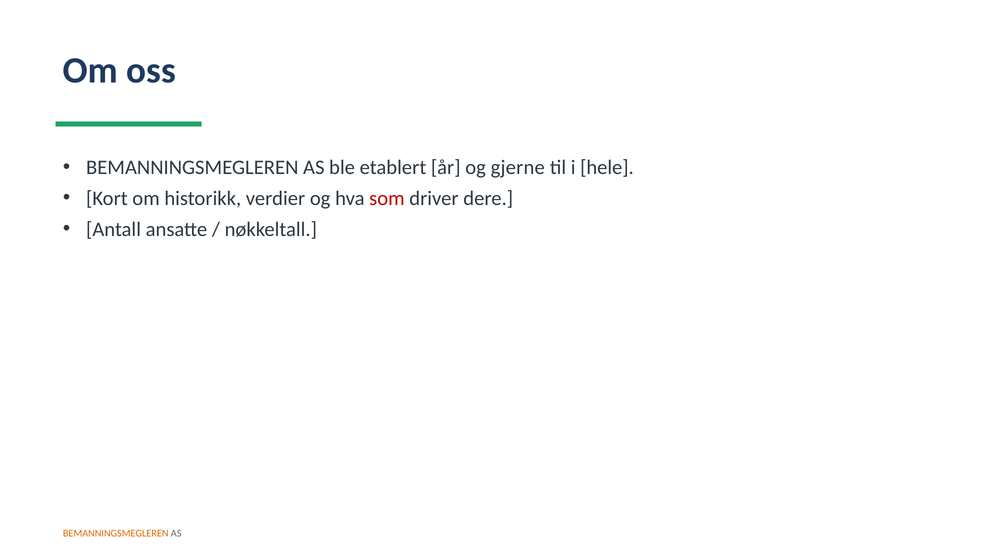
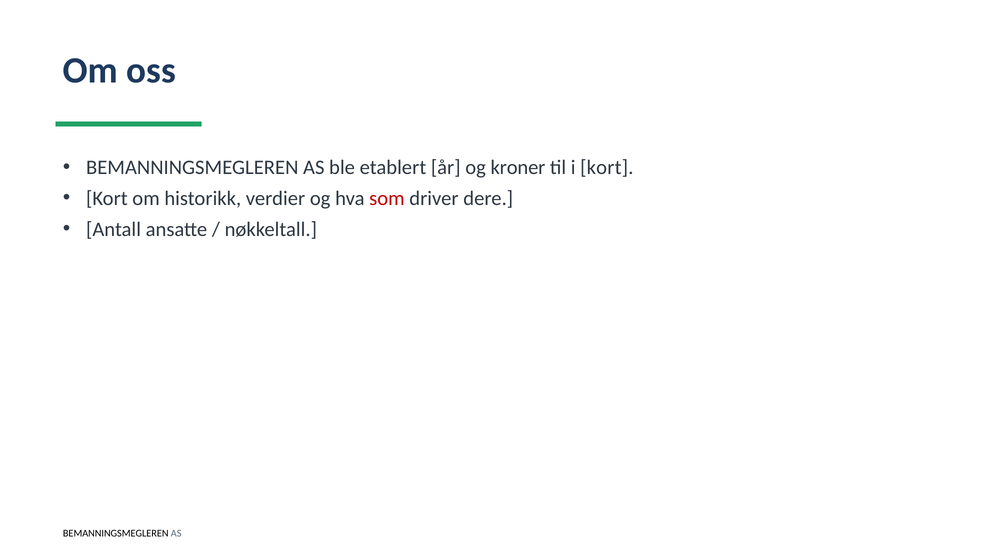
gjerne: gjerne -> kroner
i hele: hele -> kort
BEMANNINGSMEGLEREN at (116, 534) colour: orange -> black
